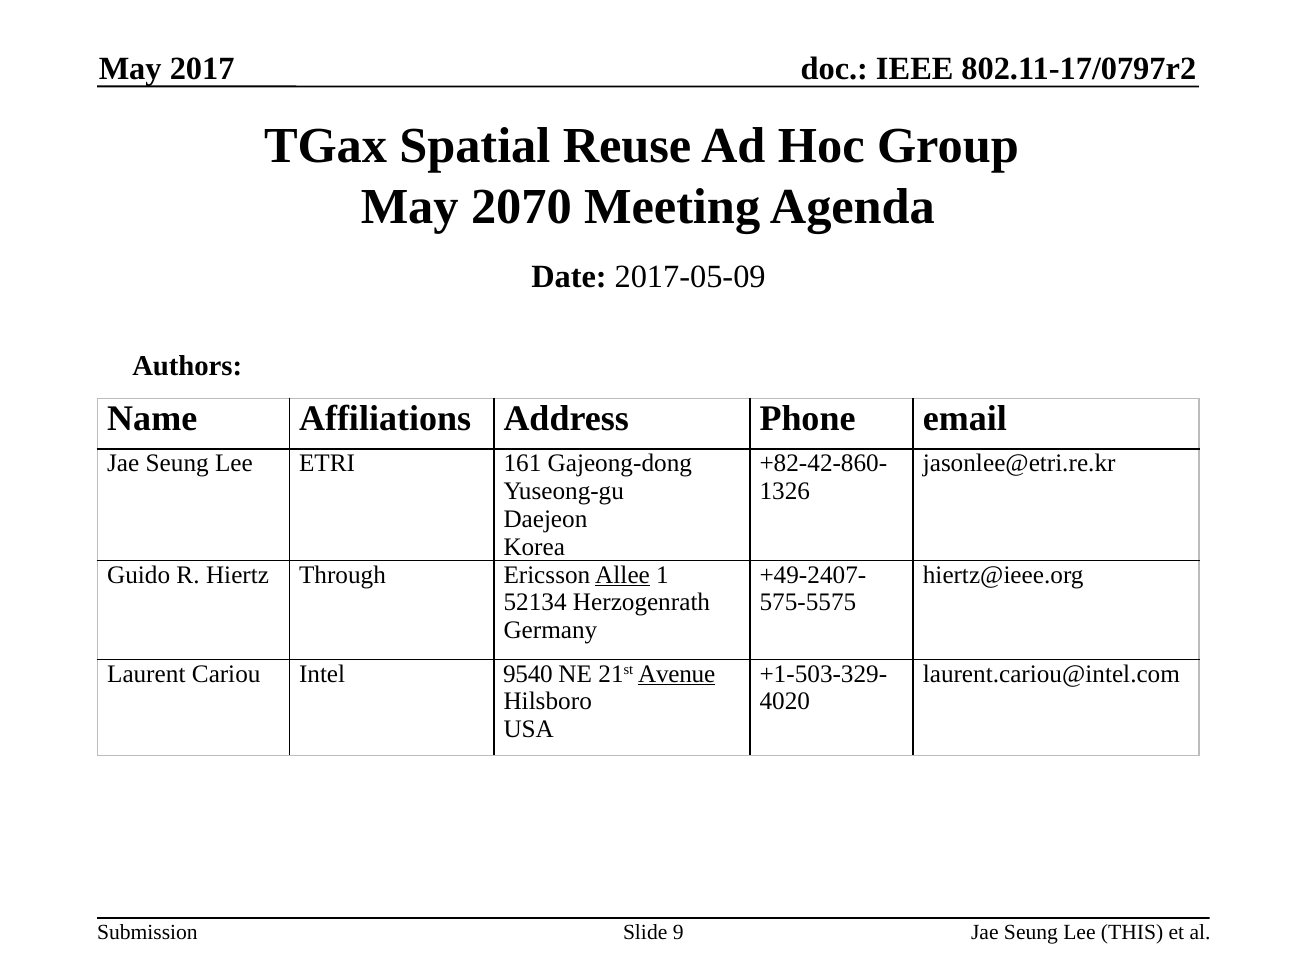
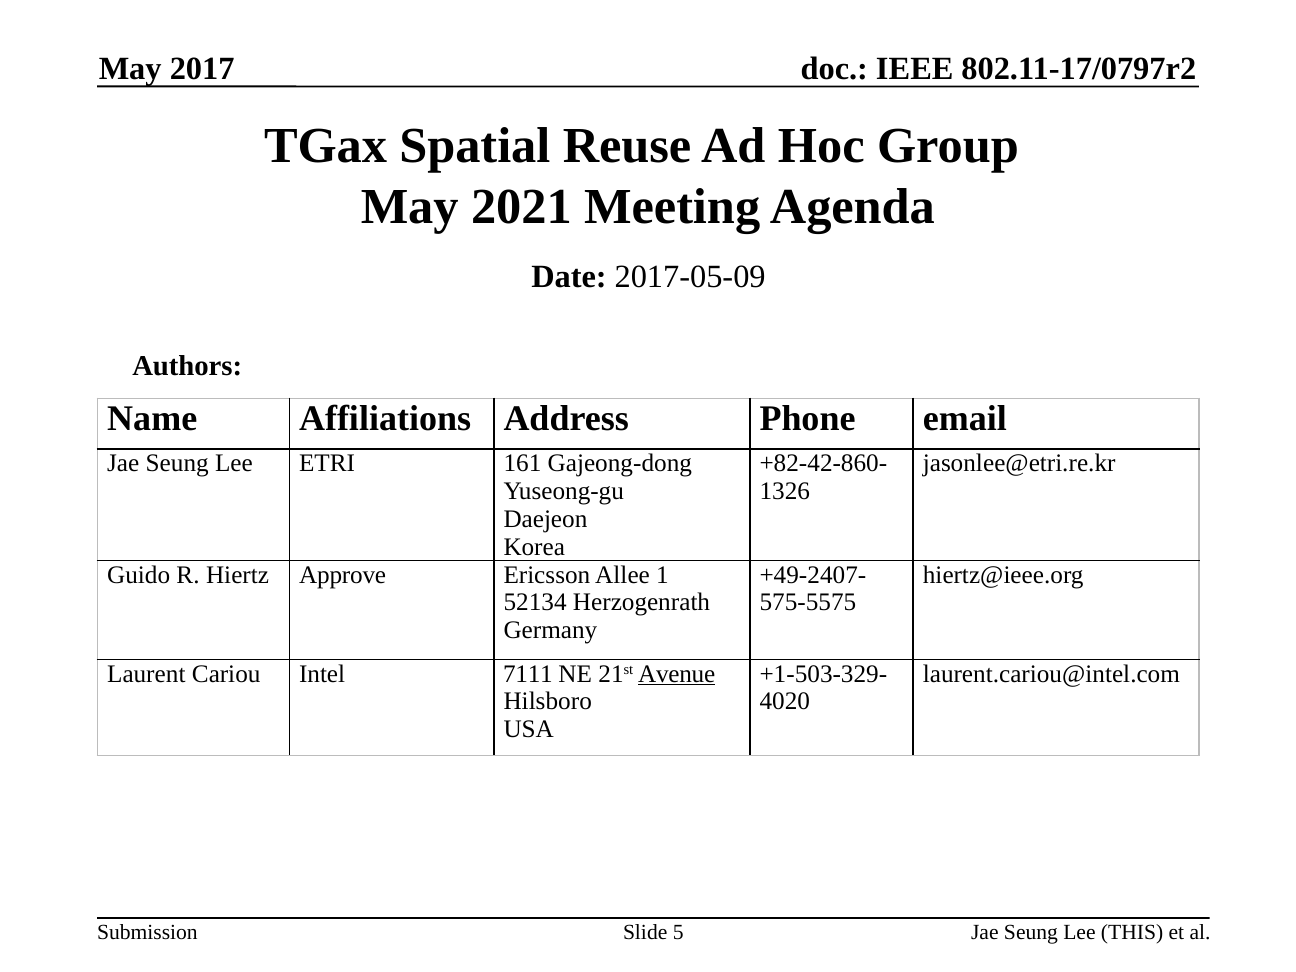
2070: 2070 -> 2021
Through: Through -> Approve
Allee underline: present -> none
9540: 9540 -> 7111
9: 9 -> 5
